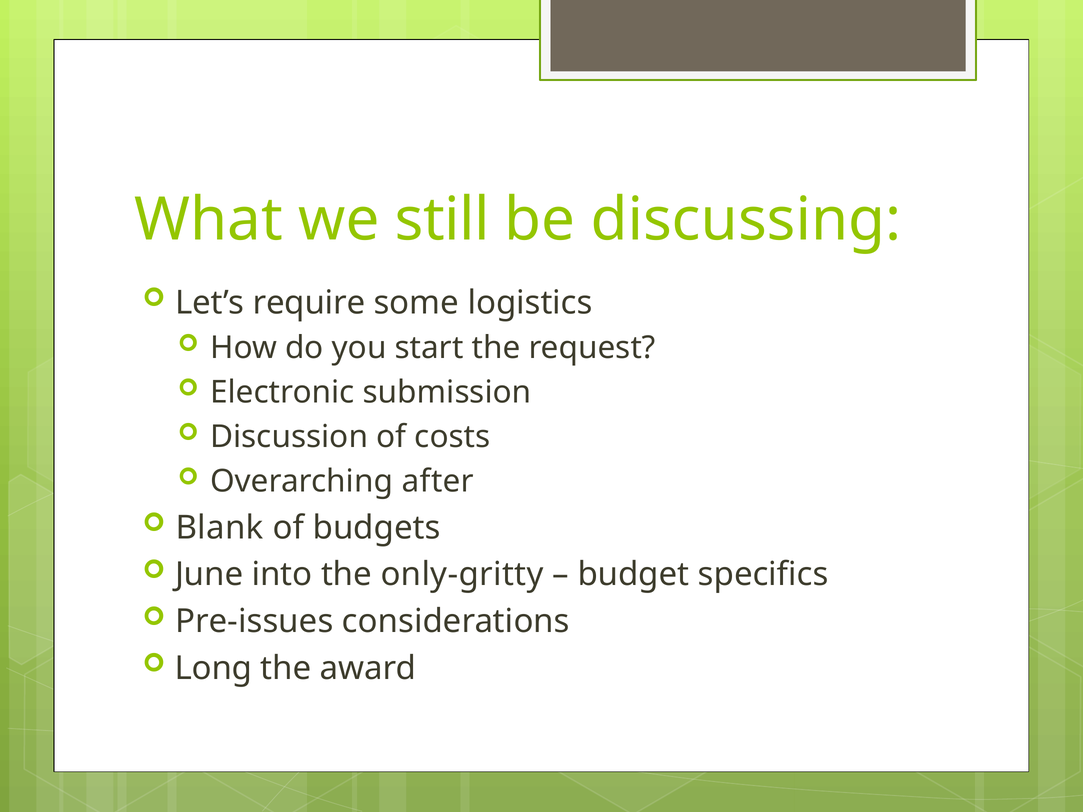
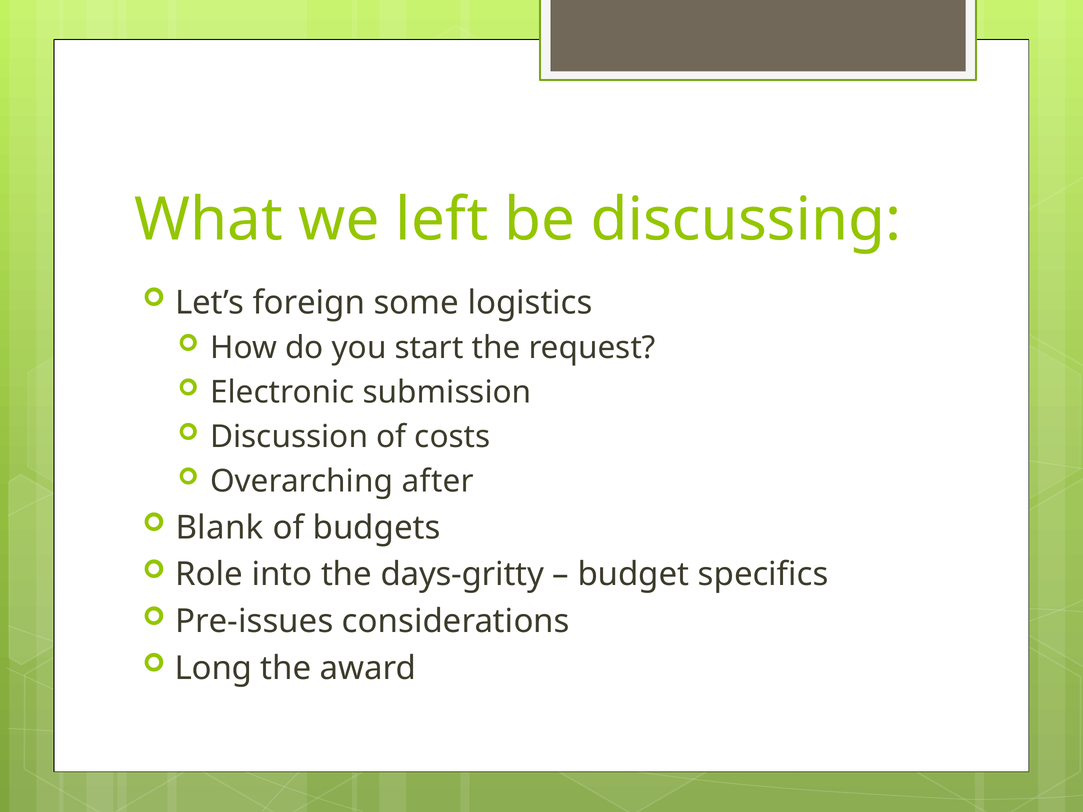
still: still -> left
require: require -> foreign
June: June -> Role
only-gritty: only-gritty -> days-gritty
